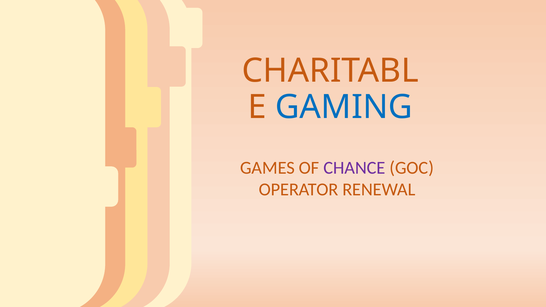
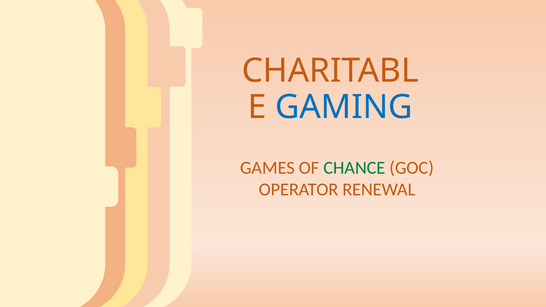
CHANCE colour: purple -> green
